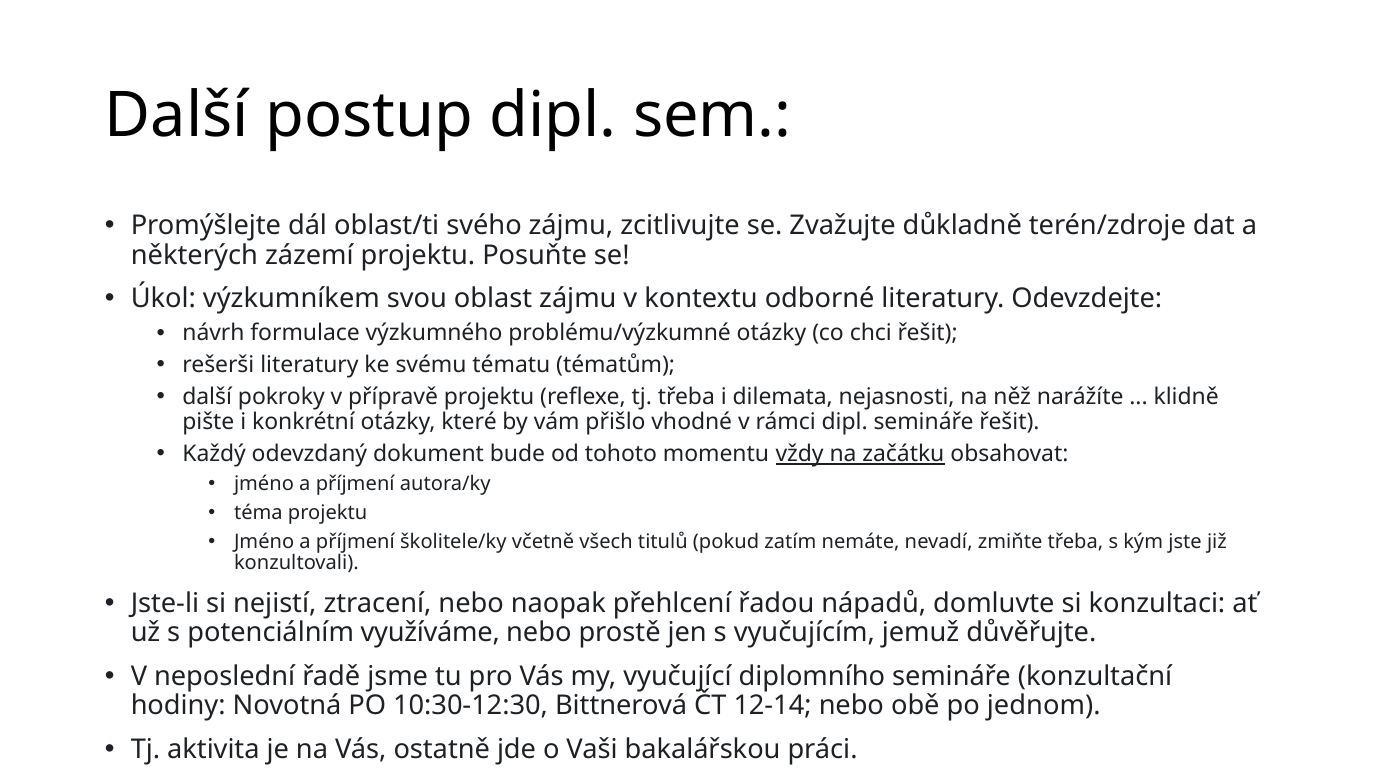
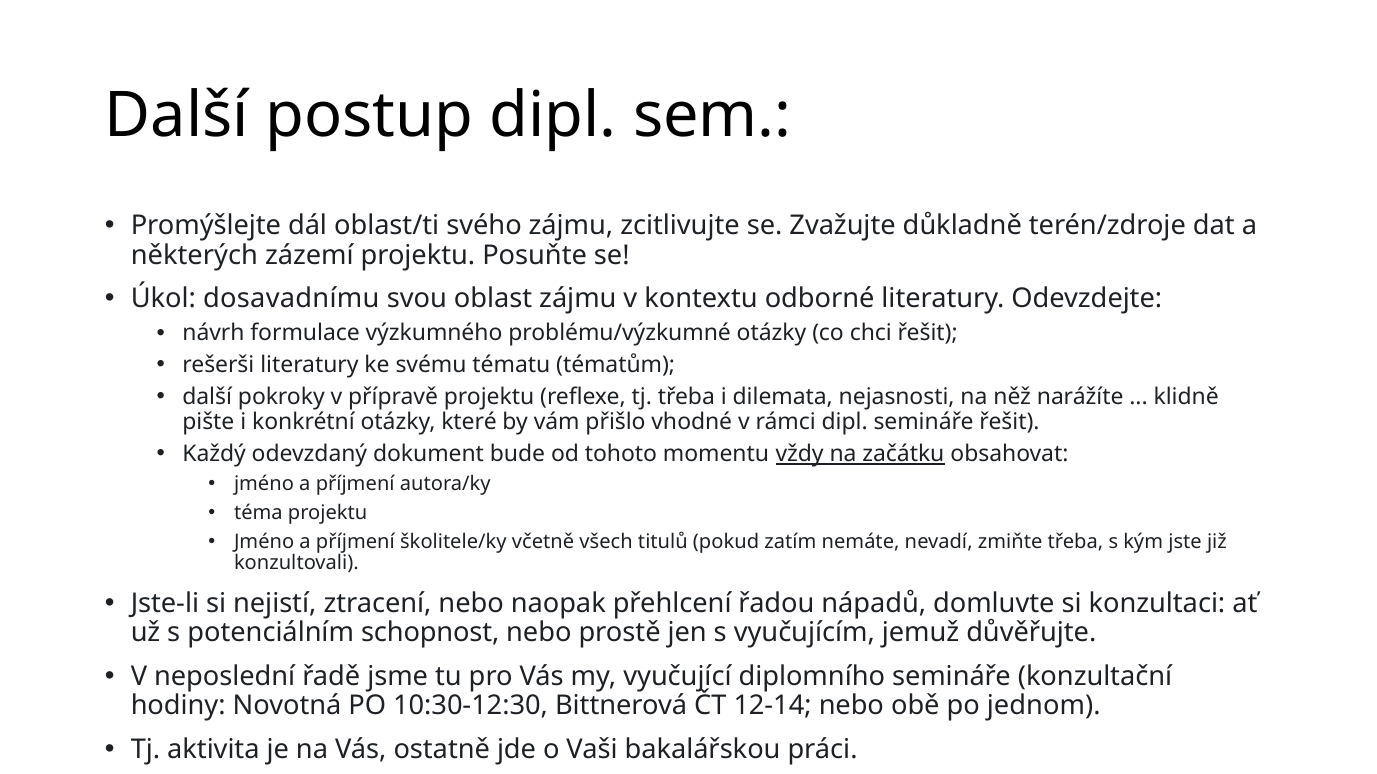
výzkumníkem: výzkumníkem -> dosavadnímu
využíváme: využíváme -> schopnost
